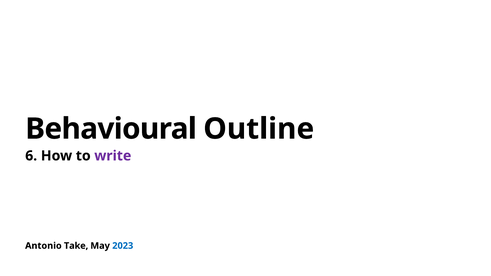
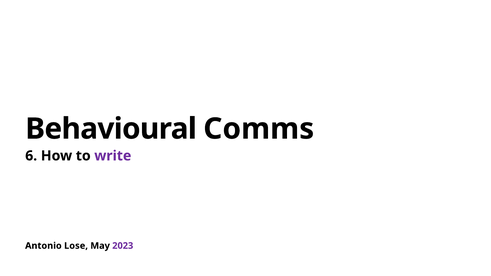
Outline: Outline -> Comms
Take: Take -> Lose
2023 colour: blue -> purple
